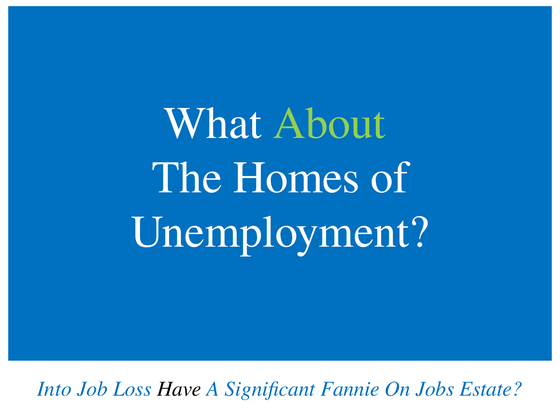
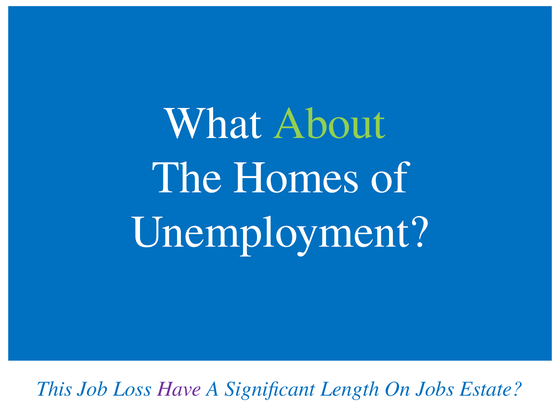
Into: Into -> This
Have colour: black -> purple
Fannie: Fannie -> Length
